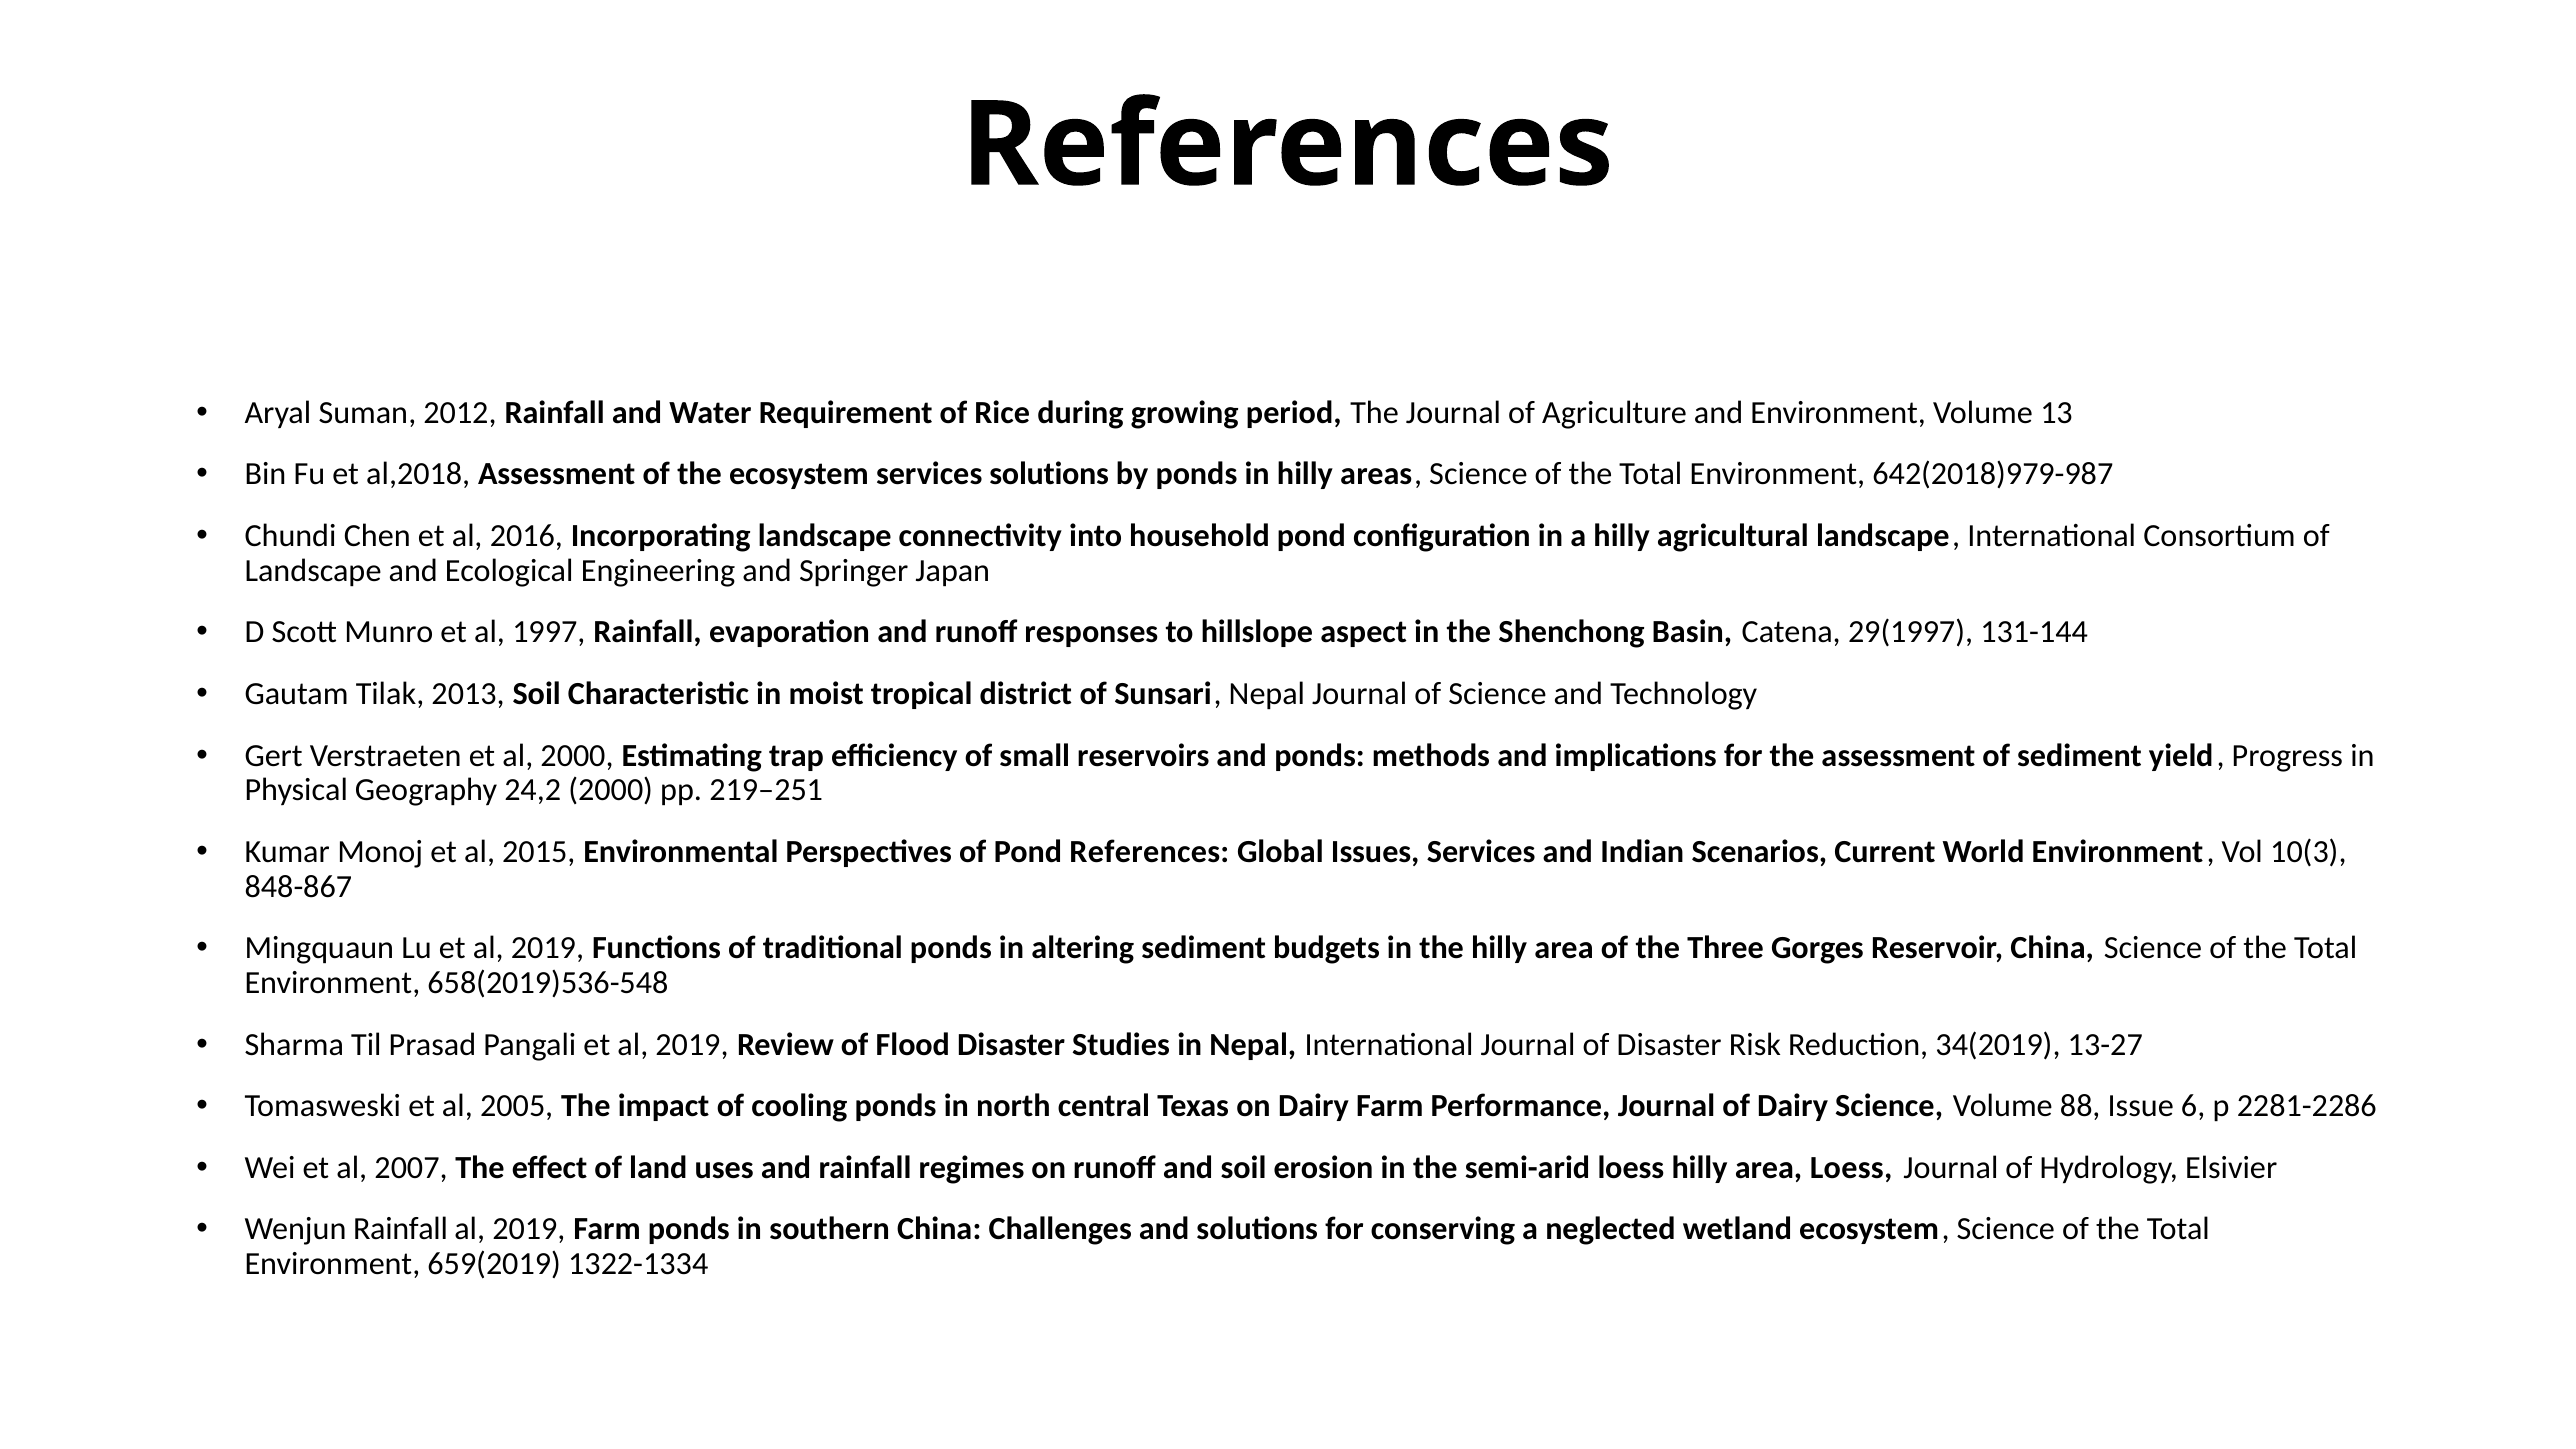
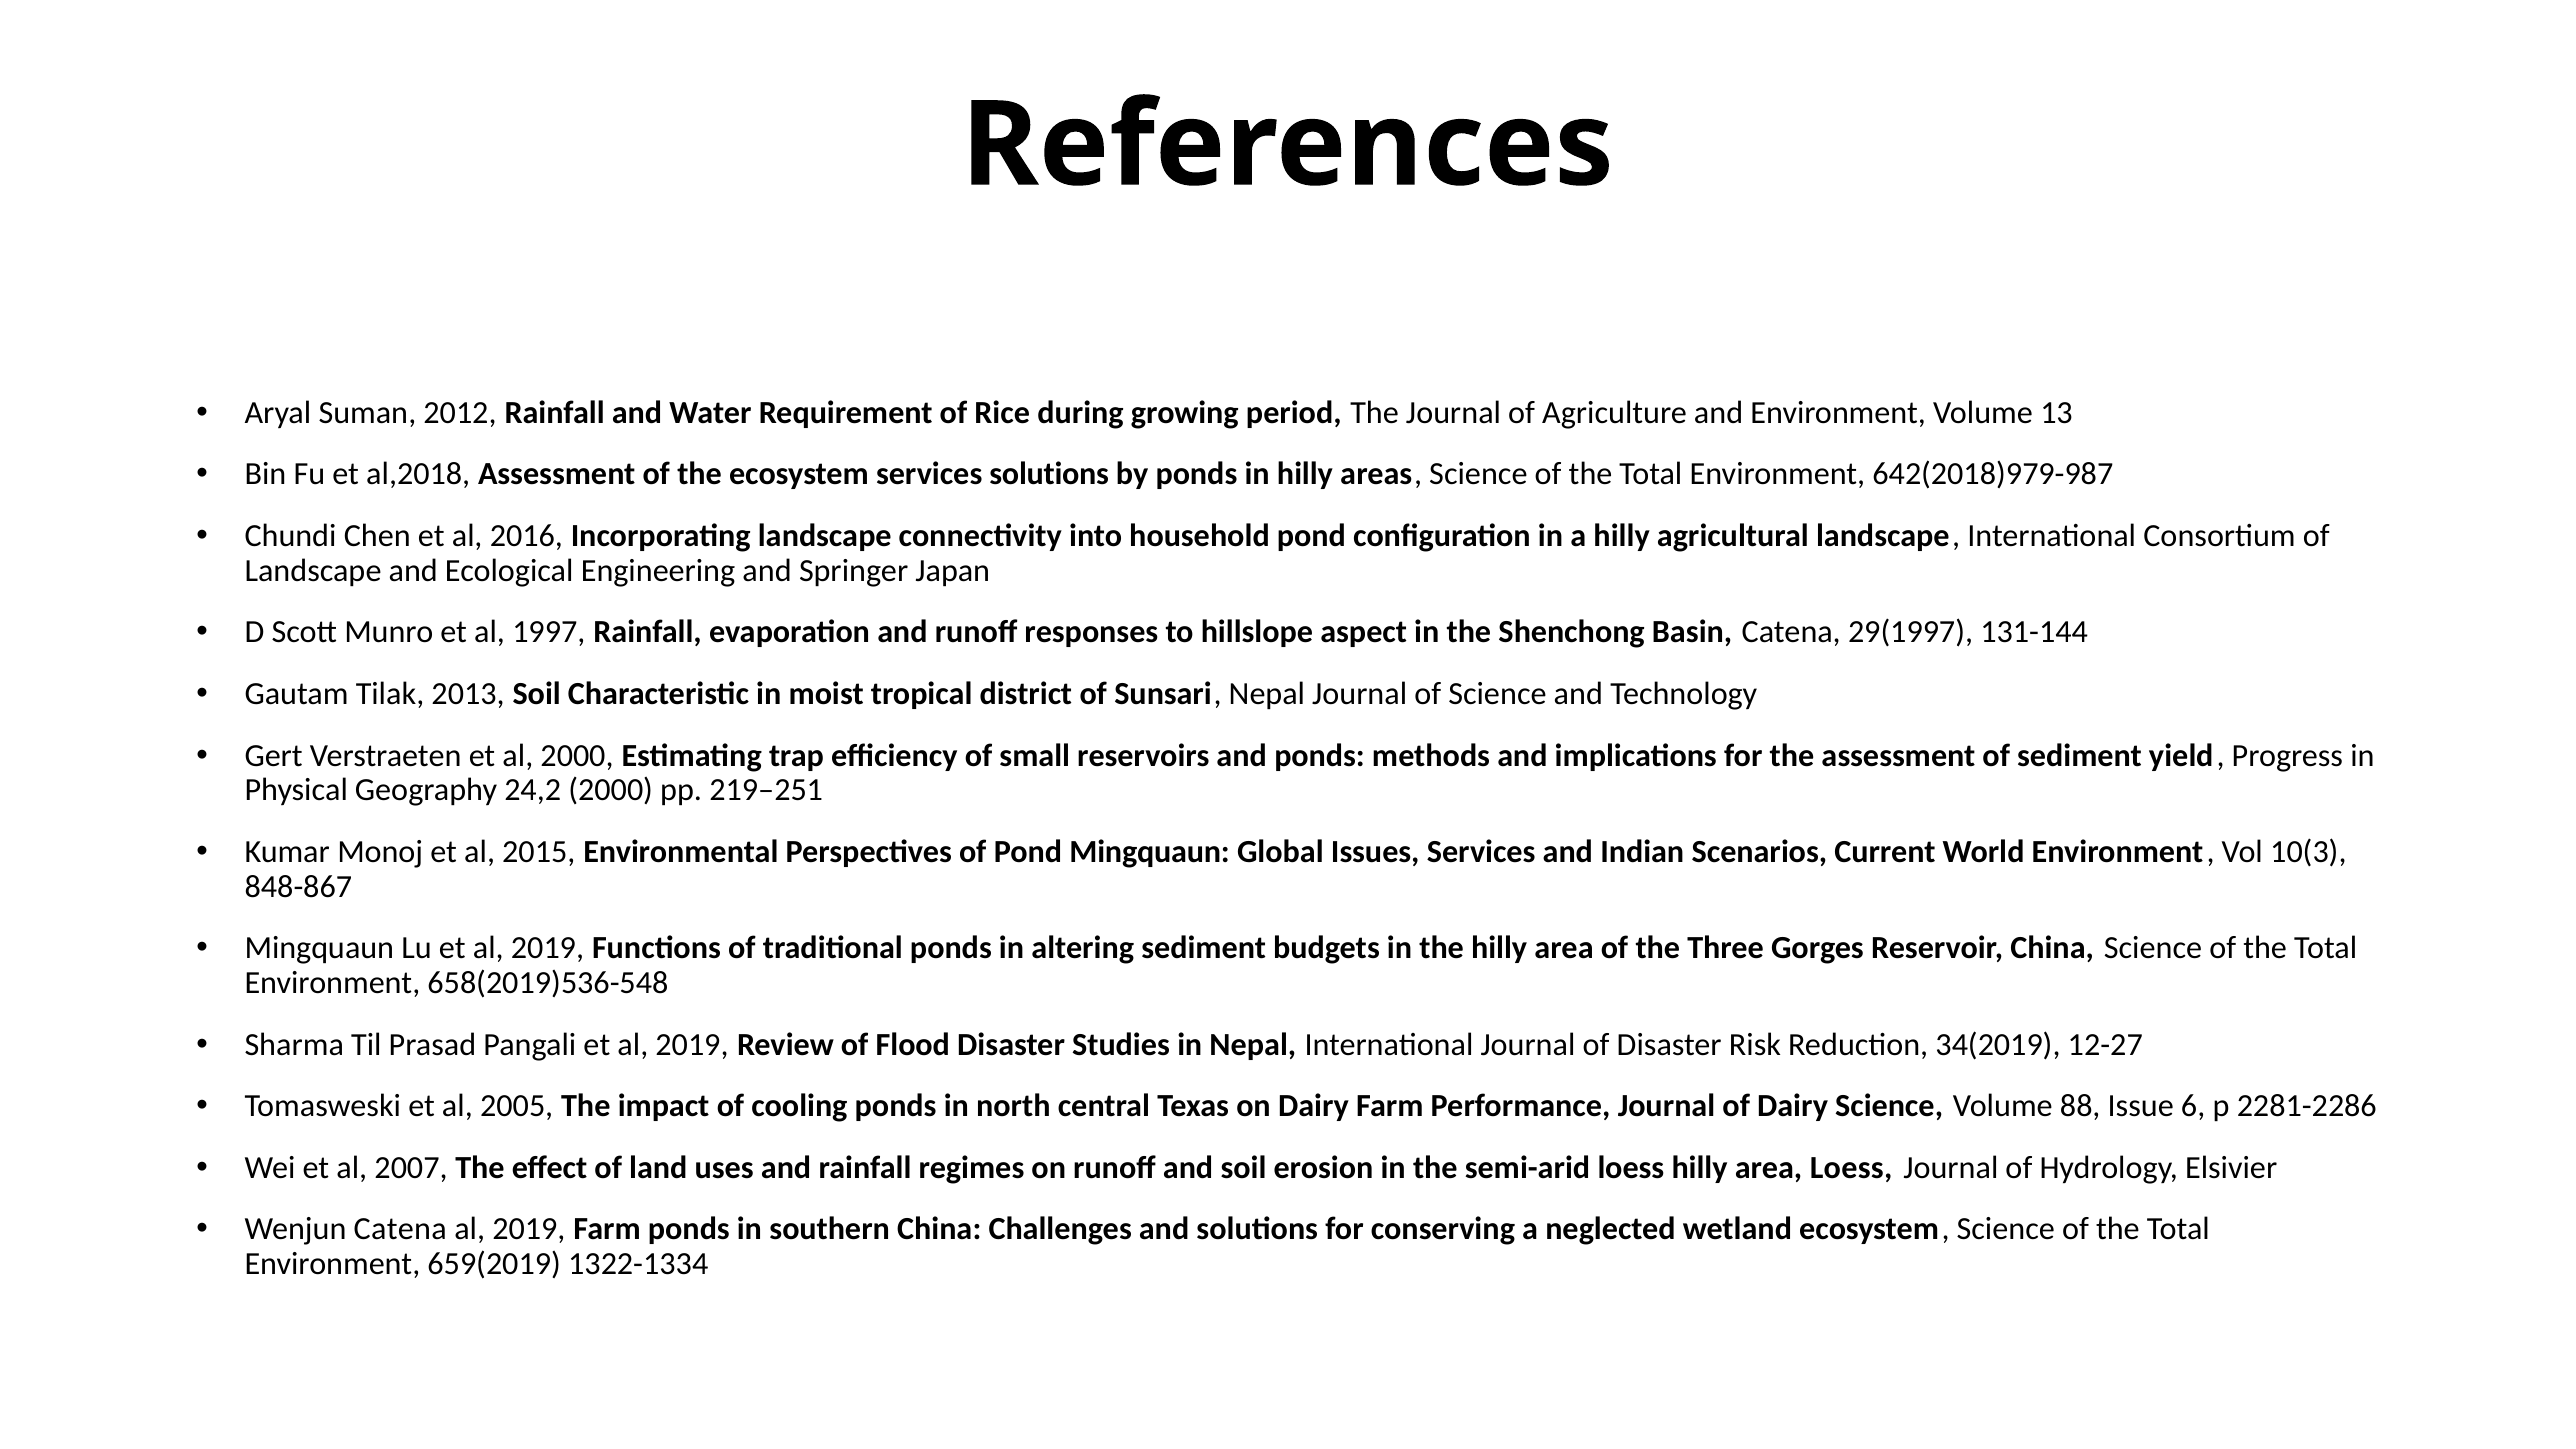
Pond References: References -> Mingquaun
13-27: 13-27 -> 12-27
Wenjun Rainfall: Rainfall -> Catena
